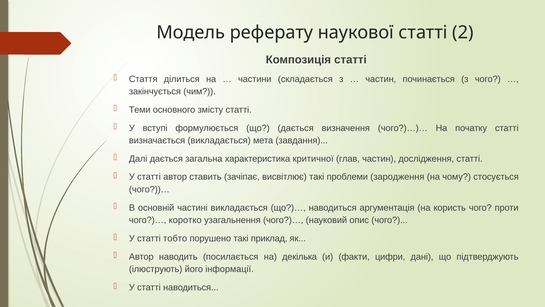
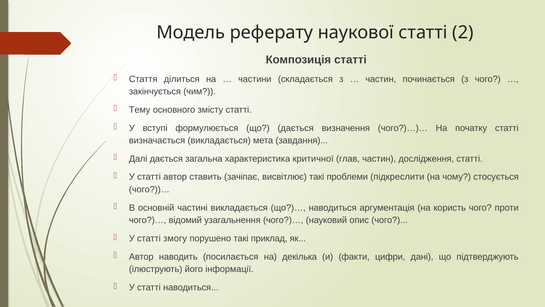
Теми: Теми -> Тему
зародження: зародження -> підкреслити
коротко: коротко -> відомий
тобто: тобто -> змогу
